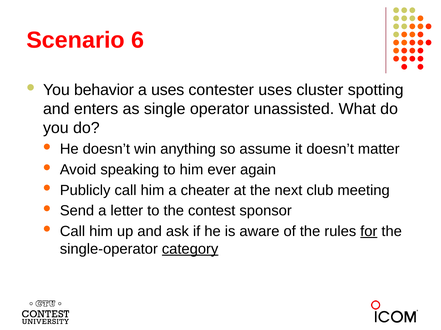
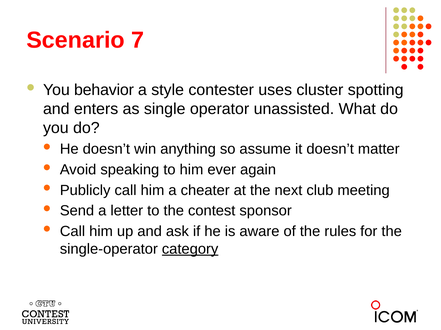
6: 6 -> 7
a uses: uses -> style
for underline: present -> none
